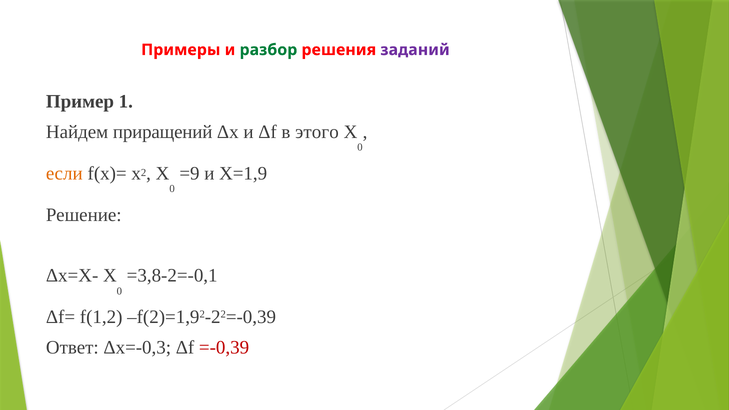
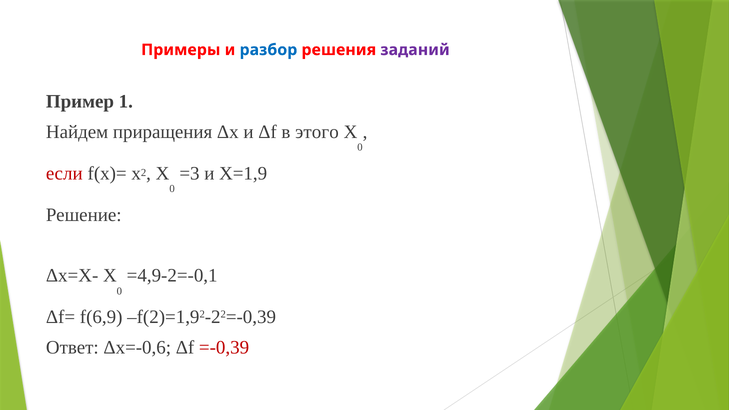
разбор colour: green -> blue
приращений: приращений -> приращения
если colour: orange -> red
=9: =9 -> =3
=3,8-2=-0,1: =3,8-2=-0,1 -> =4,9-2=-0,1
f(1,2: f(1,2 -> f(6,9
Δx=-0,3: Δx=-0,3 -> Δx=-0,6
